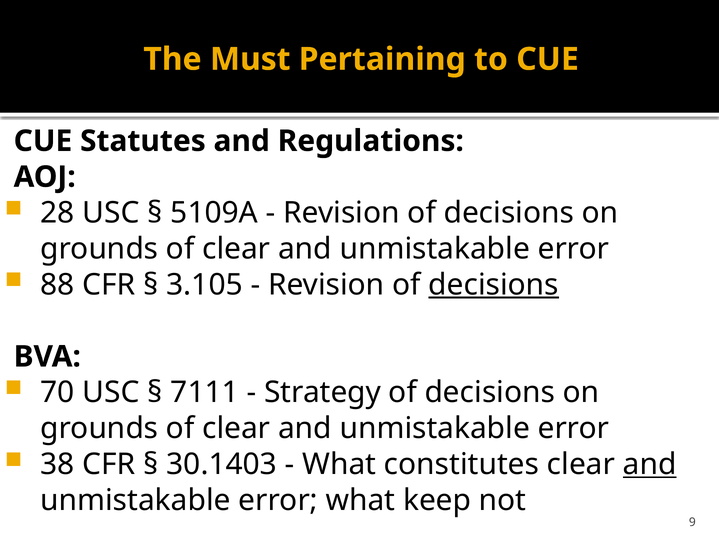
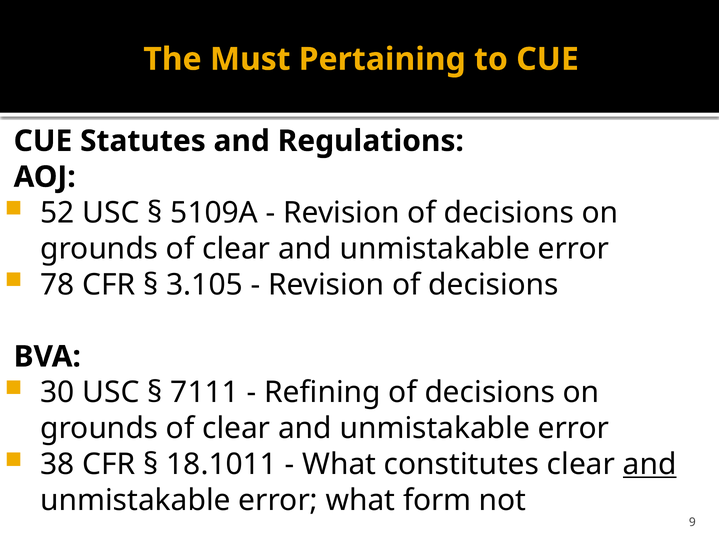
28: 28 -> 52
88: 88 -> 78
decisions at (494, 285) underline: present -> none
70: 70 -> 30
Strategy: Strategy -> Refining
30.1403: 30.1403 -> 18.1011
keep: keep -> form
